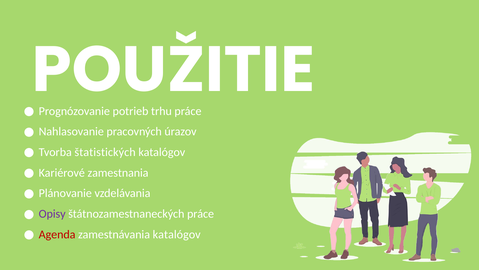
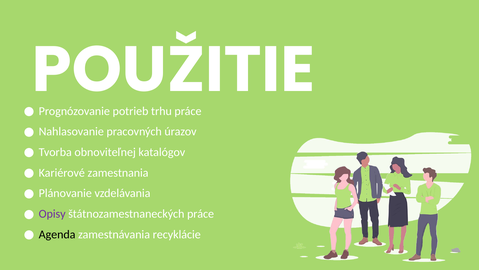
štatistických: štatistických -> obnoviteľnej
Agenda colour: red -> black
zamestnávania katalógov: katalógov -> recyklácie
